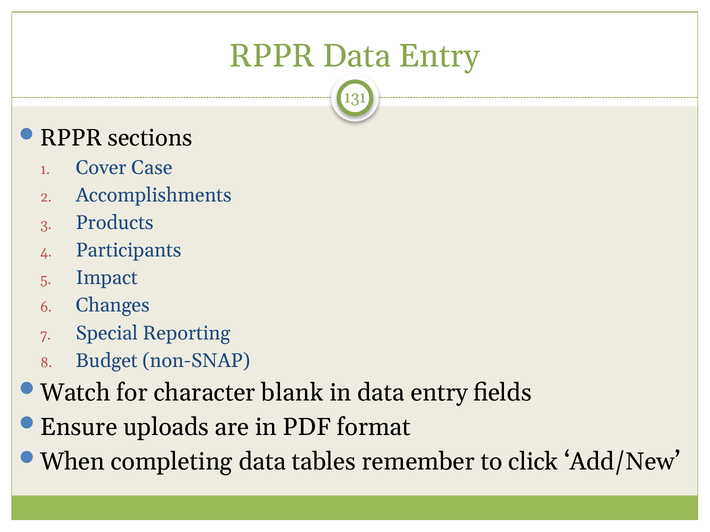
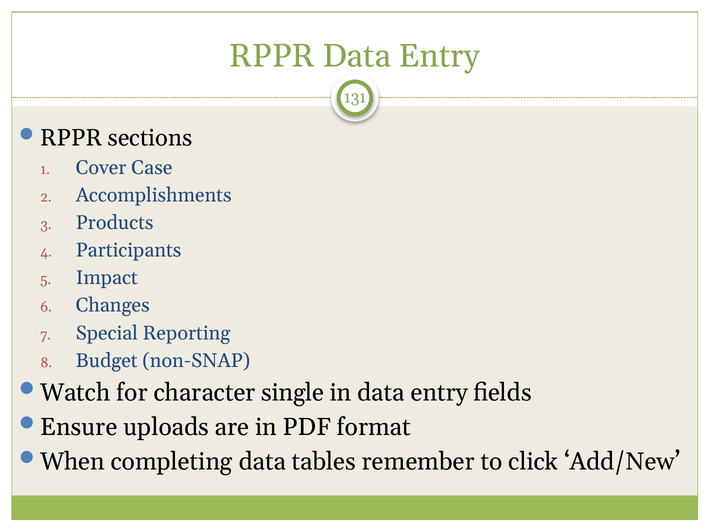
blank: blank -> single
